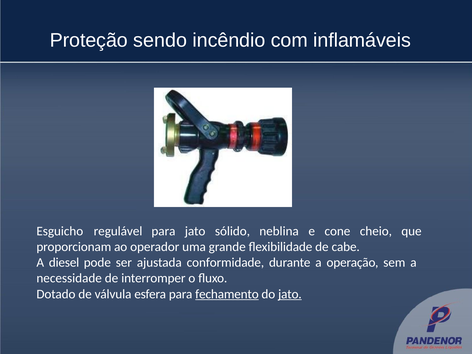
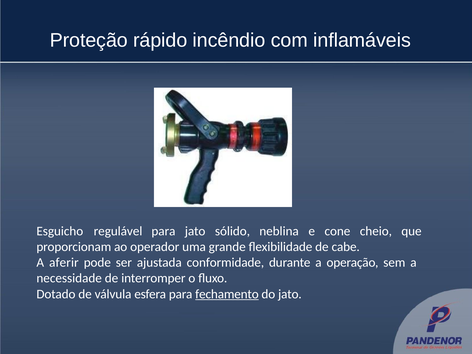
sendo: sendo -> rápido
diesel: diesel -> aferir
jato at (290, 294) underline: present -> none
